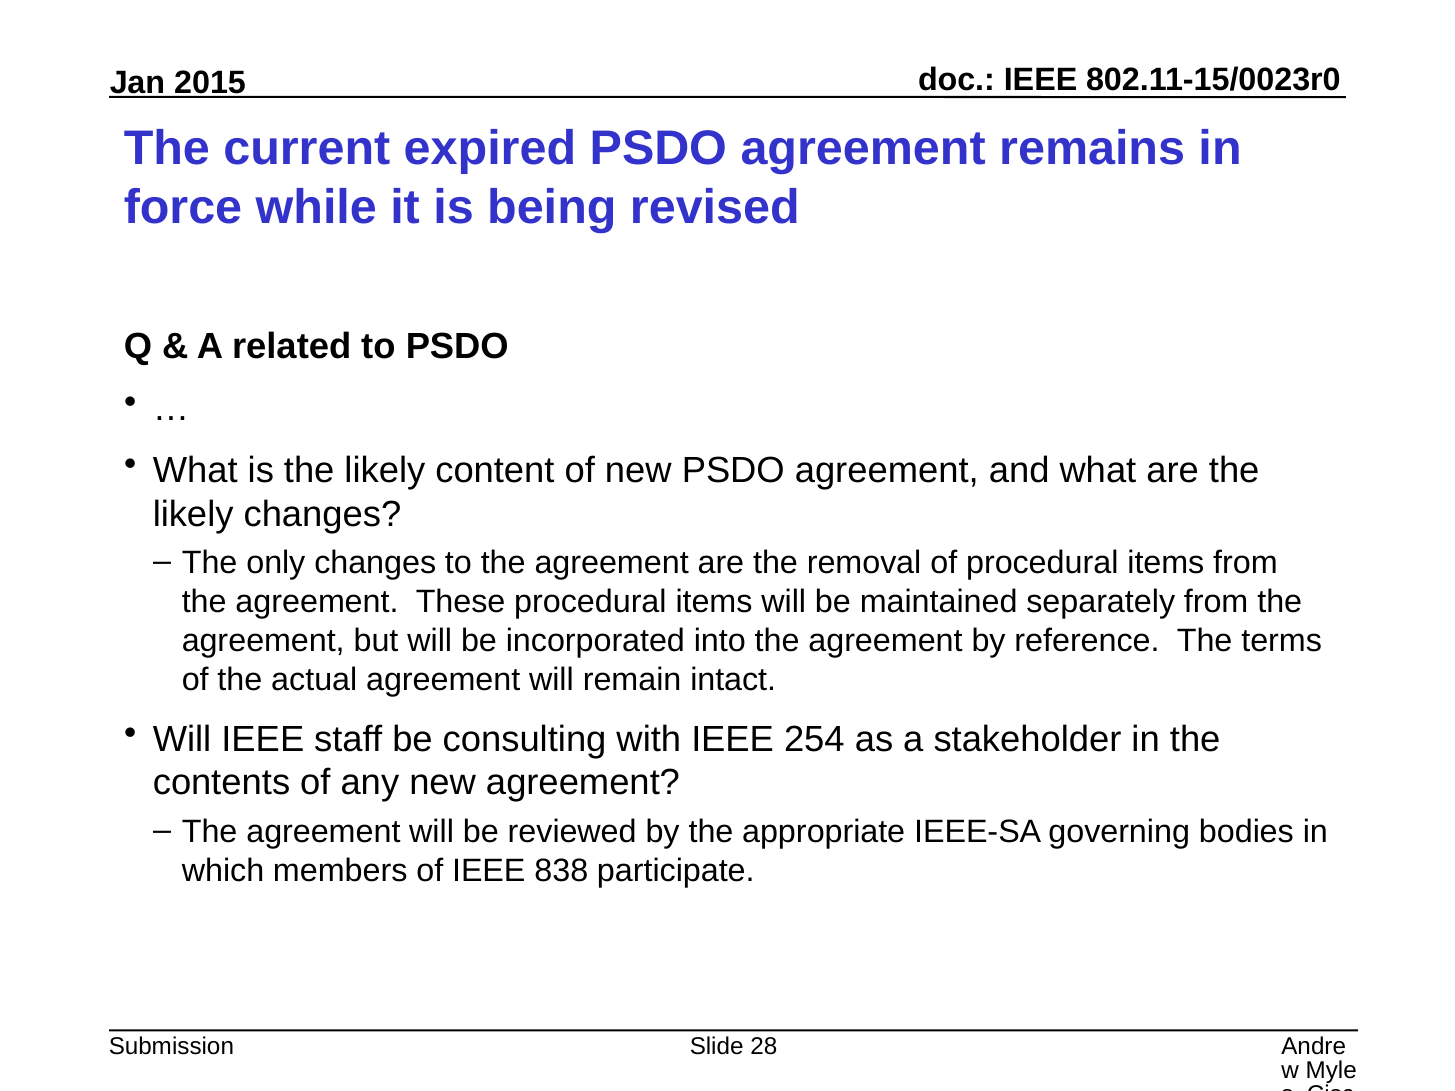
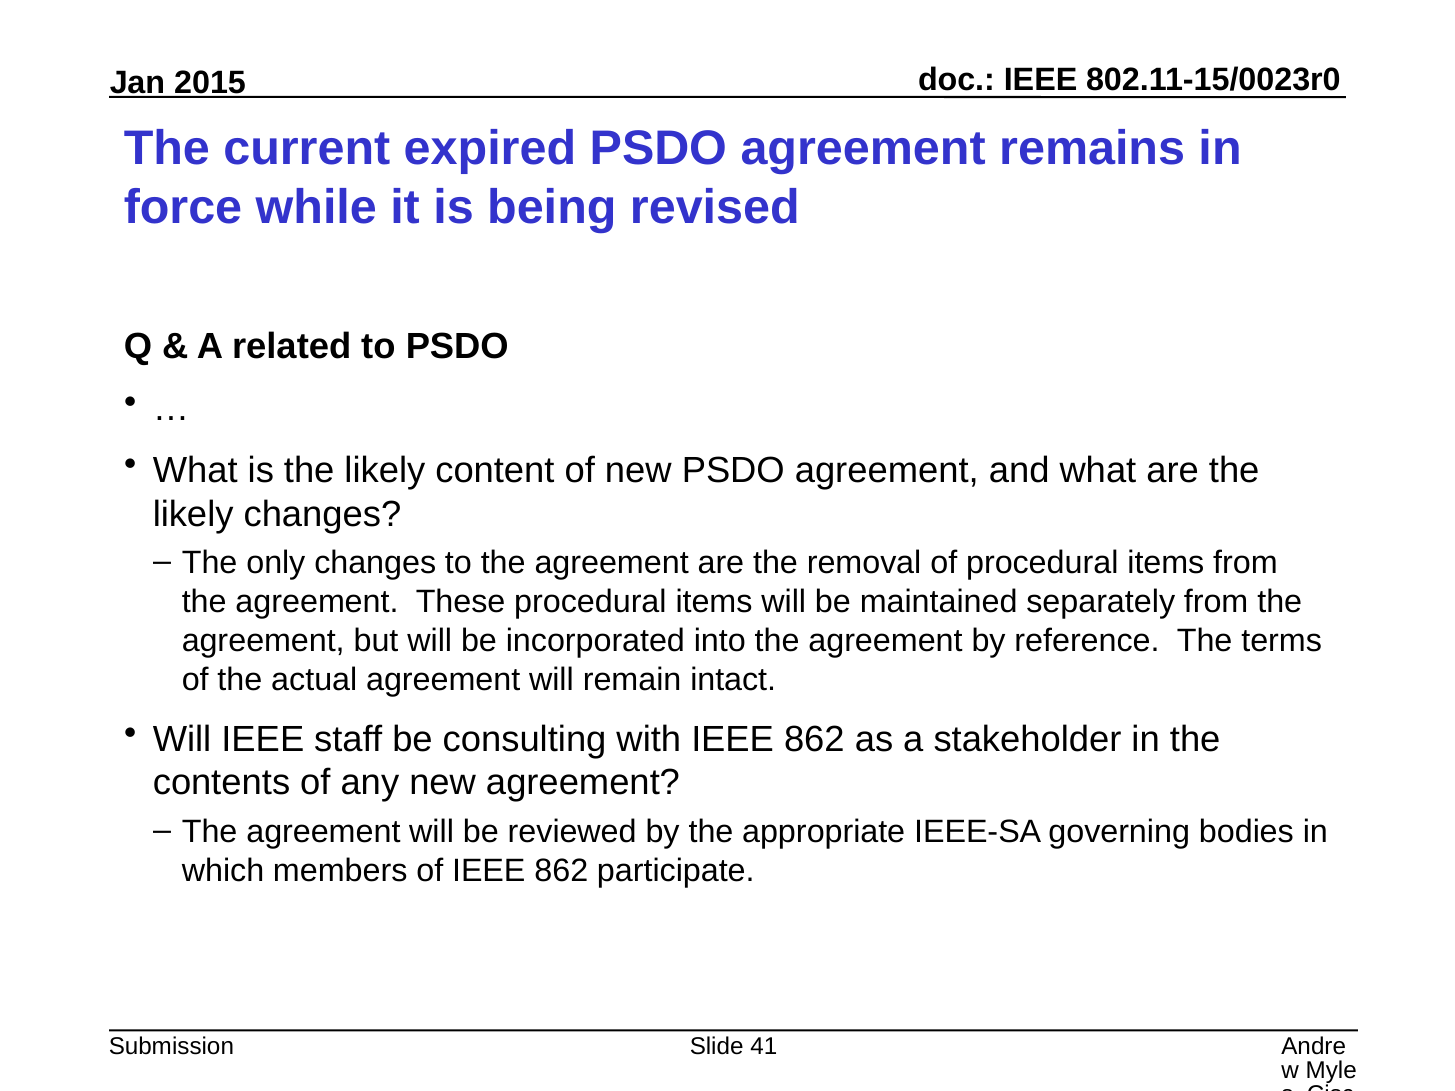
with IEEE 254: 254 -> 862
of IEEE 838: 838 -> 862
28: 28 -> 41
